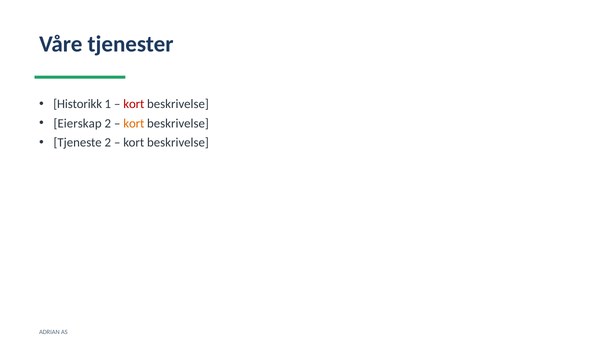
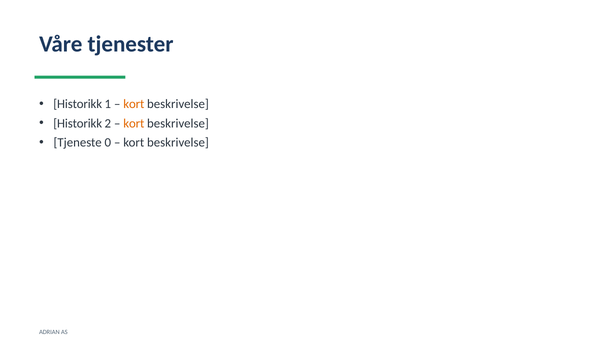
kort at (134, 104) colour: red -> orange
Eierskap at (78, 123): Eierskap -> Historikk
Tjeneste 2: 2 -> 0
